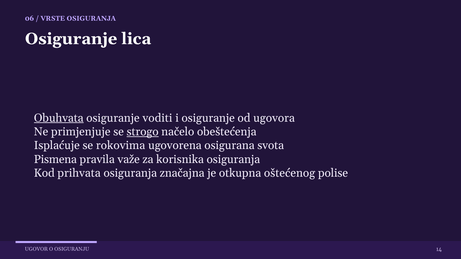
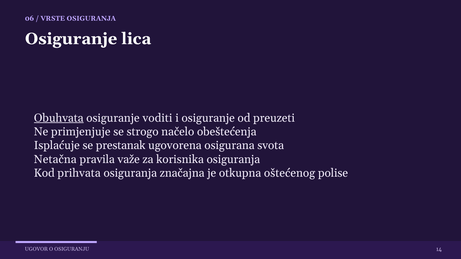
ugovora: ugovora -> preuzeti
strogo underline: present -> none
rokovima: rokovima -> prestanak
Pismena: Pismena -> Netačna
